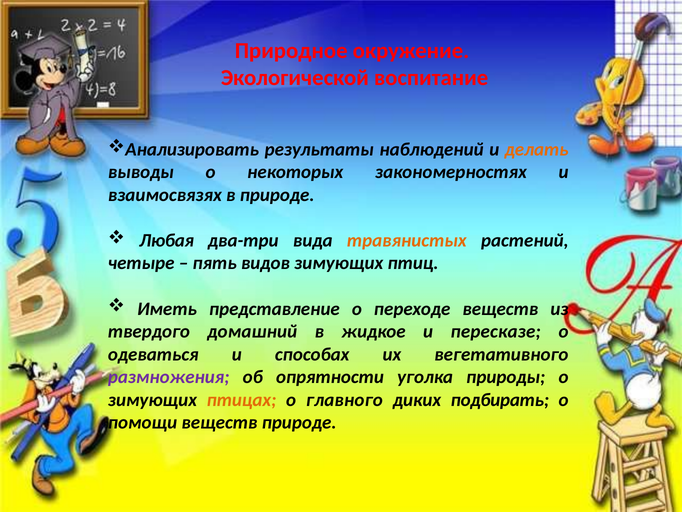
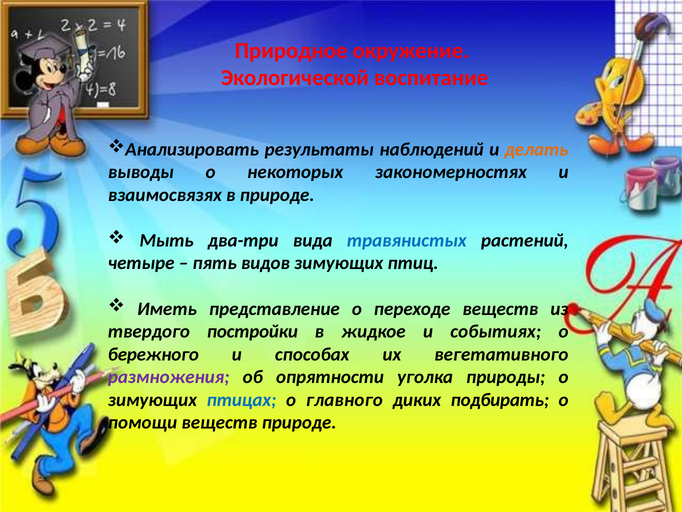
Любая: Любая -> Мыть
травянистых colour: orange -> blue
домашний: домашний -> постройки
пересказе: пересказе -> событиях
одеваться: одеваться -> бережного
птицах colour: orange -> blue
